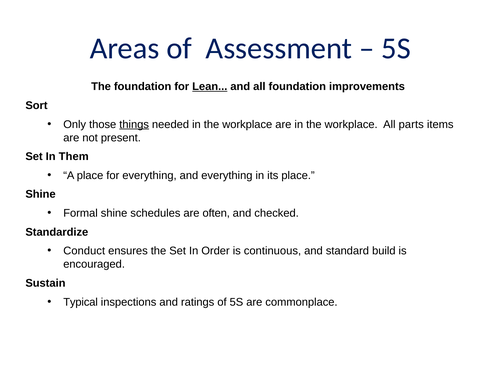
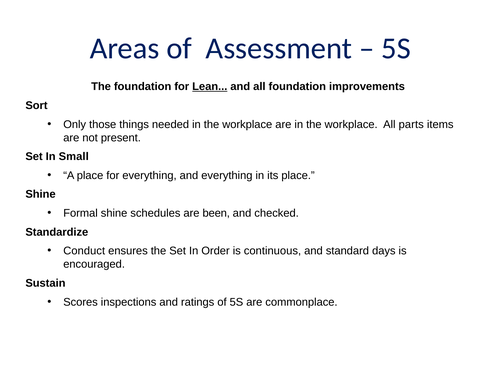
things underline: present -> none
Them: Them -> Small
often: often -> been
build: build -> days
Typical: Typical -> Scores
